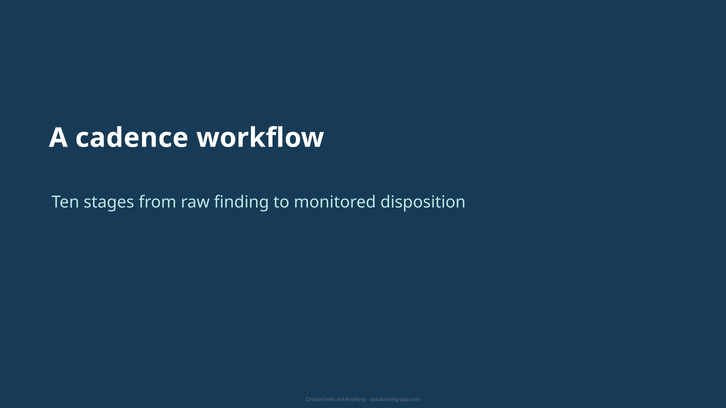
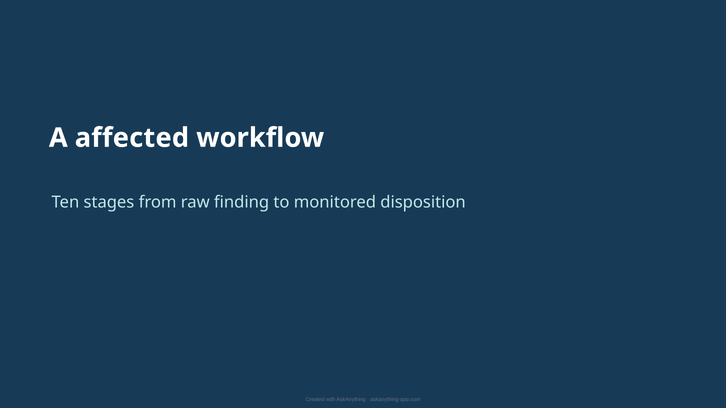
cadence: cadence -> affected
